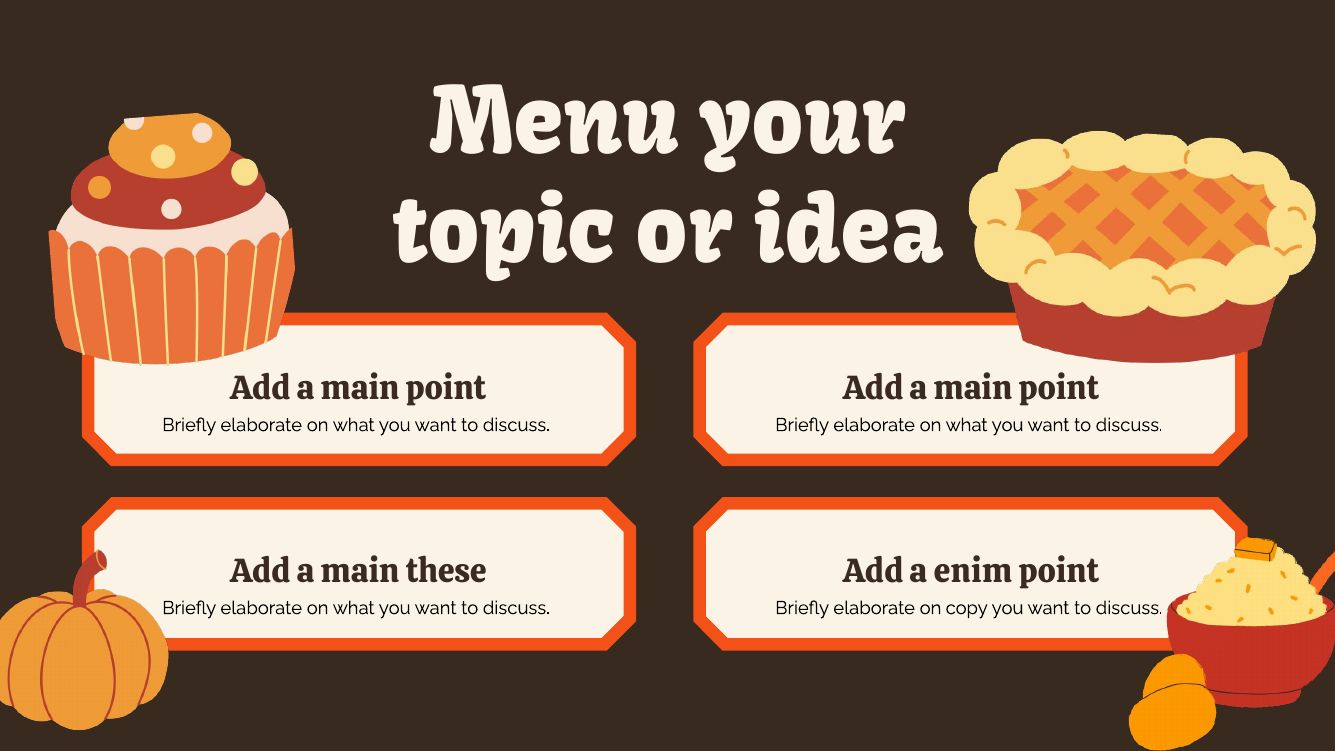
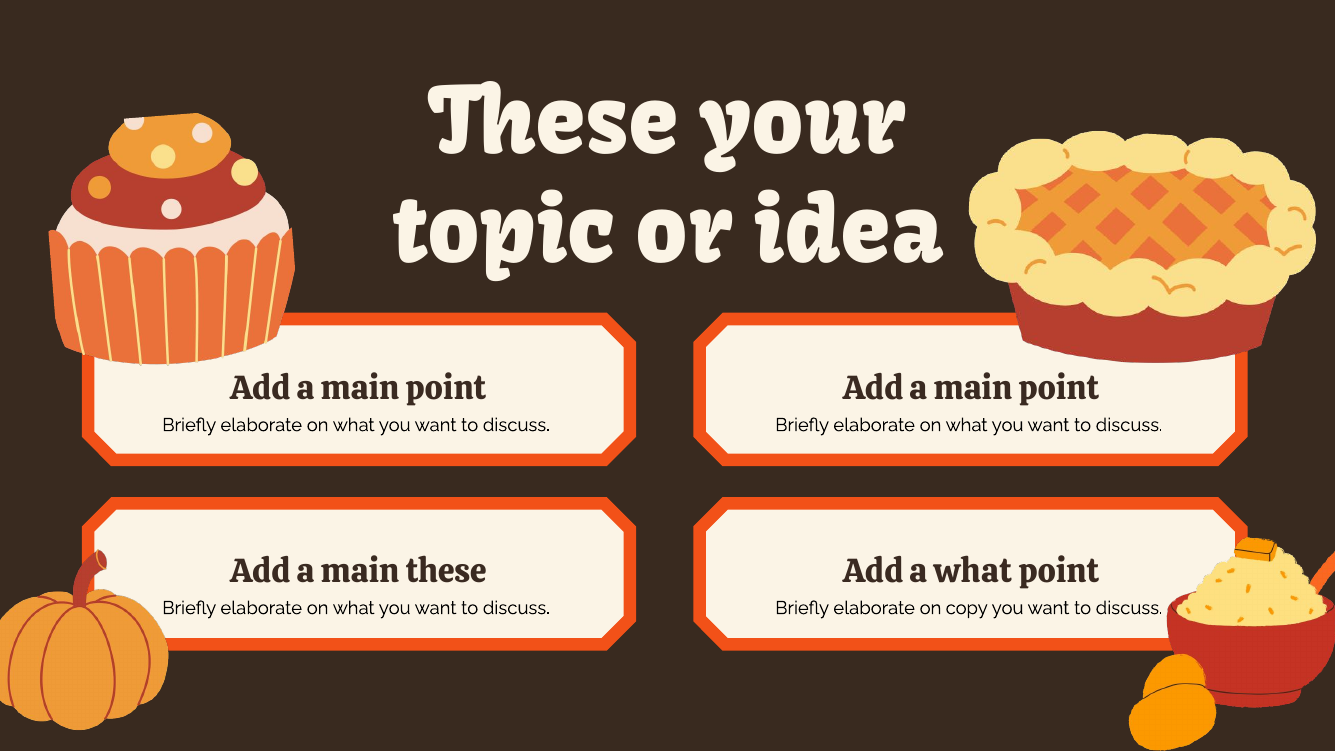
Menu at (554, 123): Menu -> These
a enim: enim -> what
